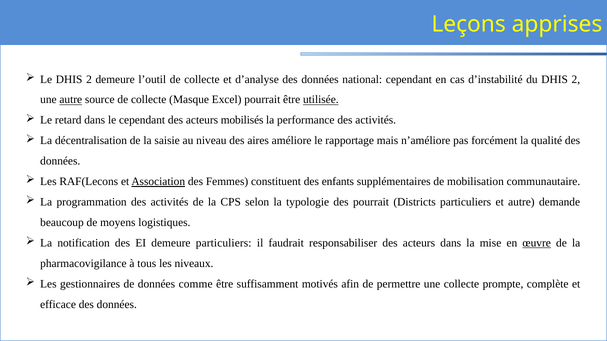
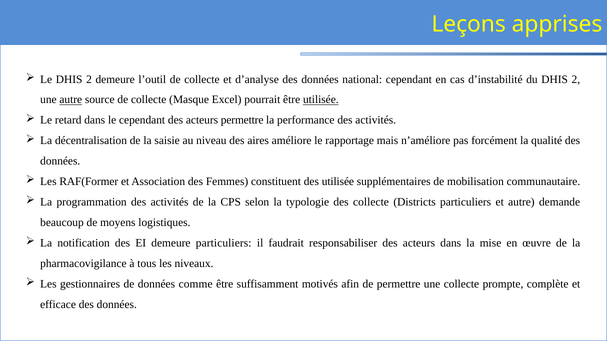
acteurs mobilisés: mobilisés -> permettre
RAF(Lecons: RAF(Lecons -> RAF(Former
Association underline: present -> none
des enfants: enfants -> utilisée
des pourrait: pourrait -> collecte
œuvre underline: present -> none
